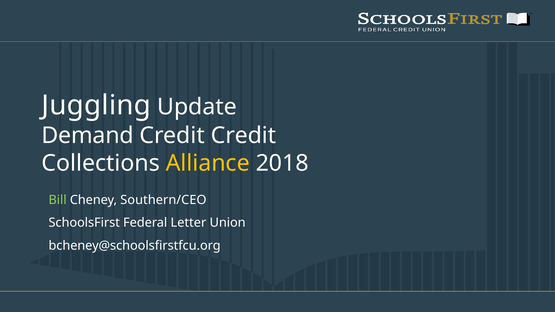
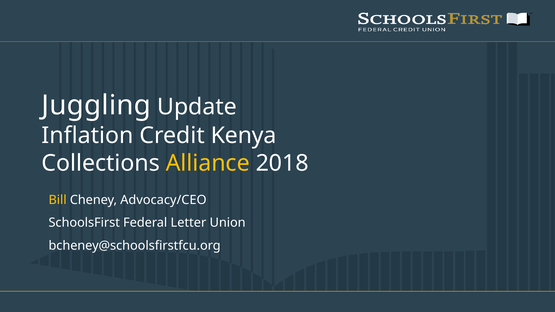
Demand: Demand -> Inflation
Credit Credit: Credit -> Kenya
Bill colour: light green -> yellow
Southern/CEO: Southern/CEO -> Advocacy/CEO
